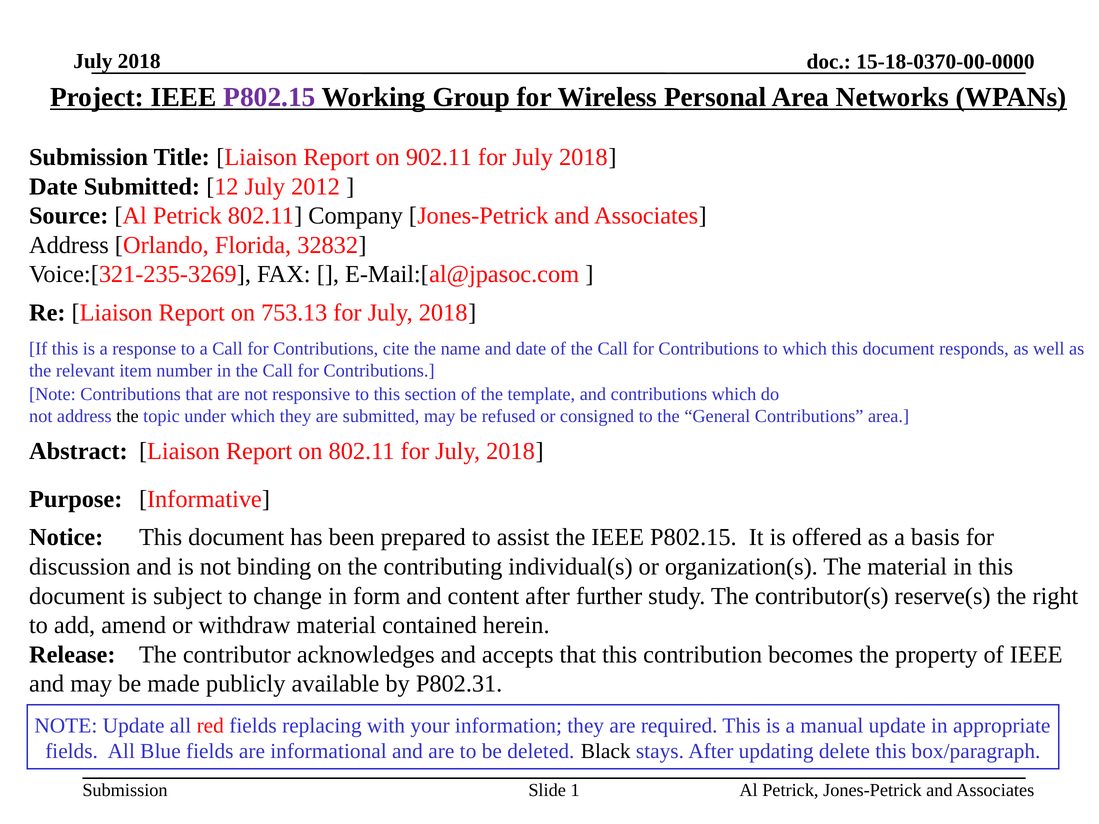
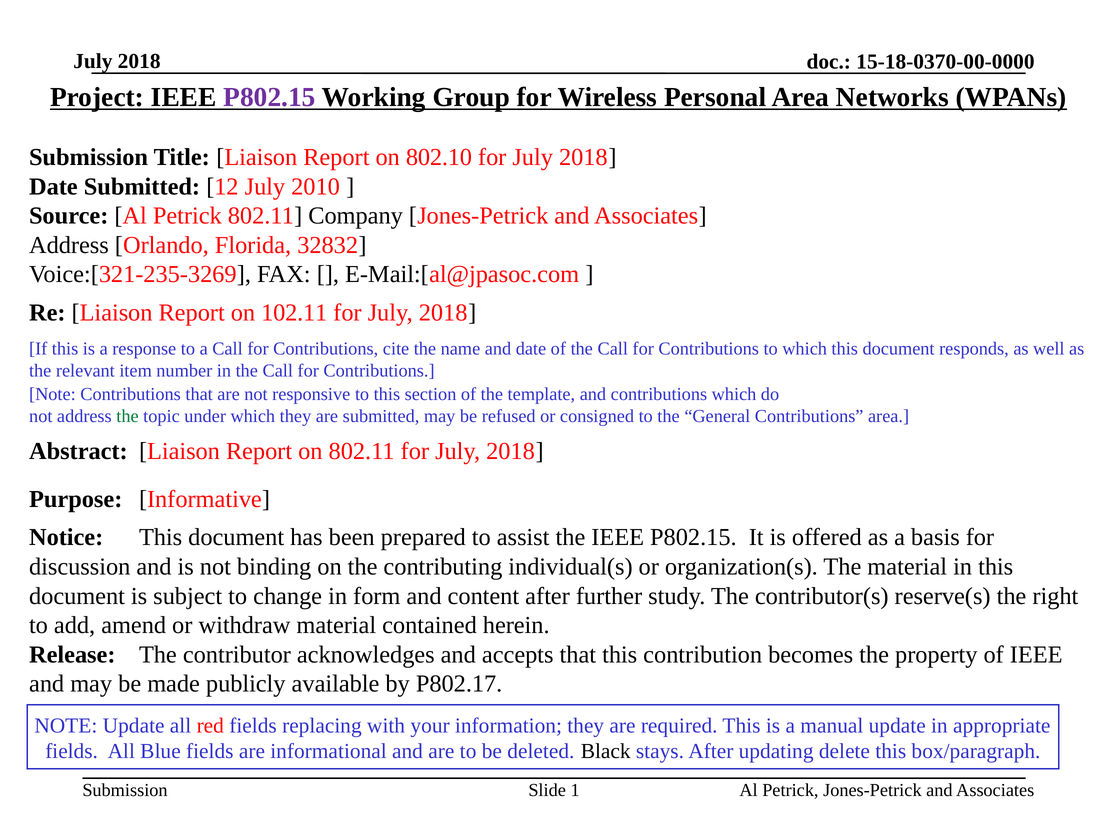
902.11: 902.11 -> 802.10
2012: 2012 -> 2010
753.13: 753.13 -> 102.11
the at (127, 416) colour: black -> green
P802.31: P802.31 -> P802.17
